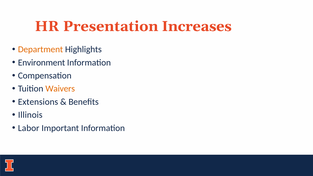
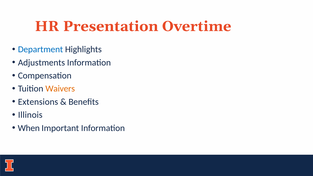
Increases: Increases -> Overtime
Department colour: orange -> blue
Environment: Environment -> Adjustments
Labor: Labor -> When
